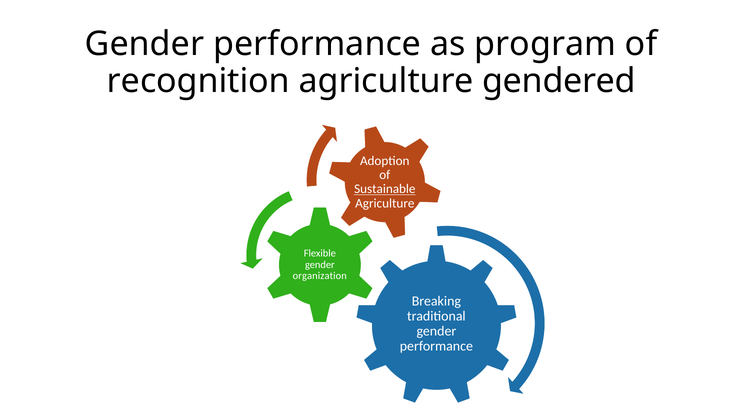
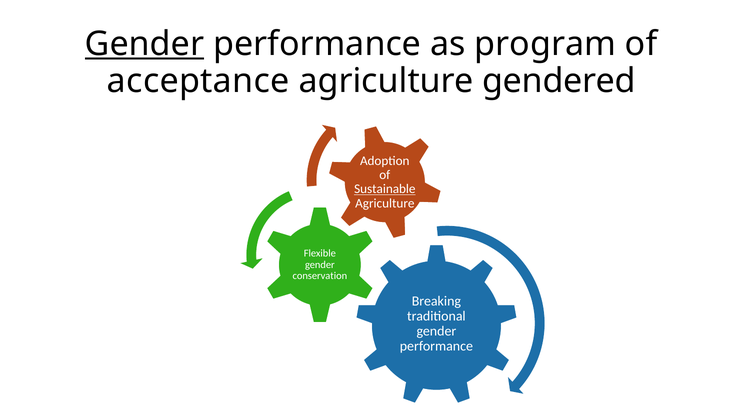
Gender at (145, 44) underline: none -> present
recognition: recognition -> acceptance
organization: organization -> conservation
